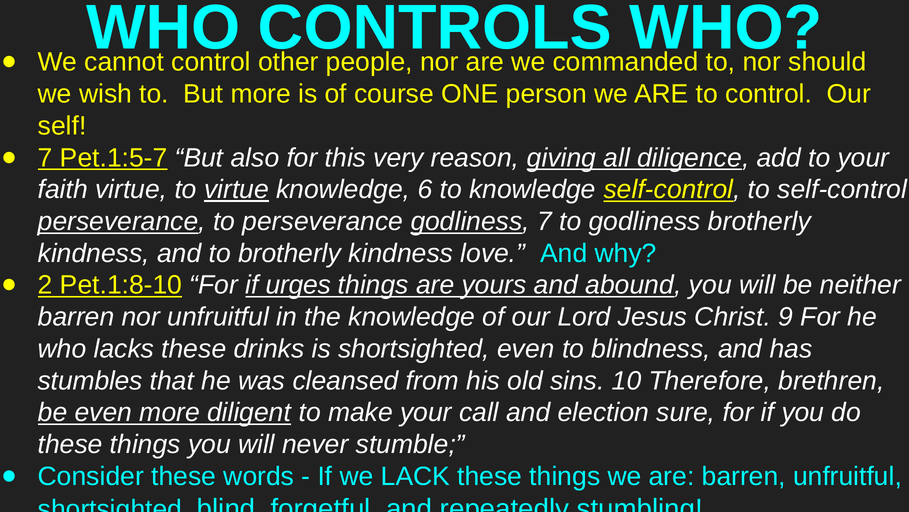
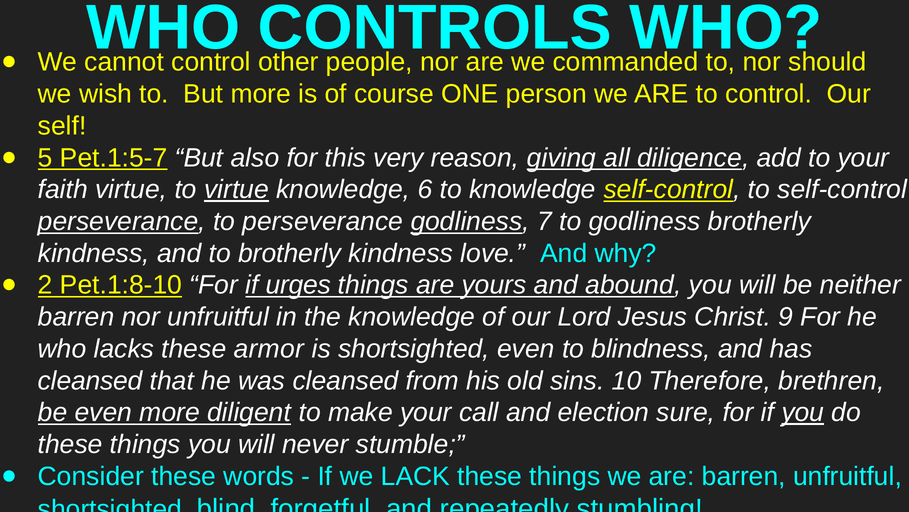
7 at (45, 158): 7 -> 5
drinks: drinks -> armor
stumbles at (90, 380): stumbles -> cleansed
you at (803, 412) underline: none -> present
